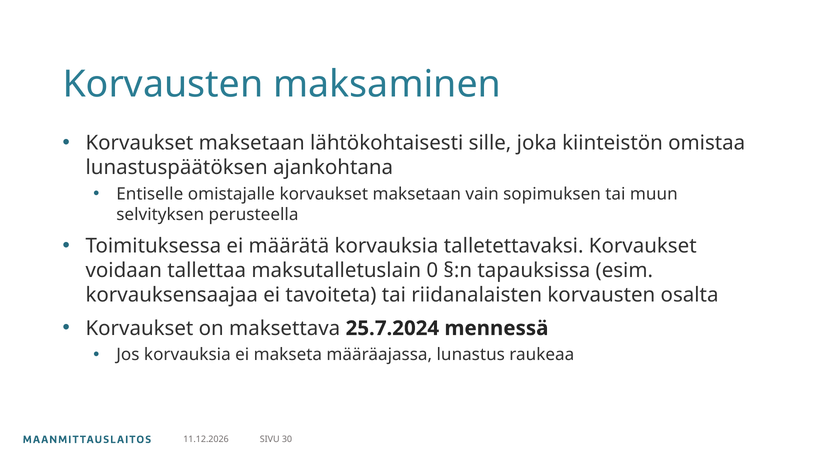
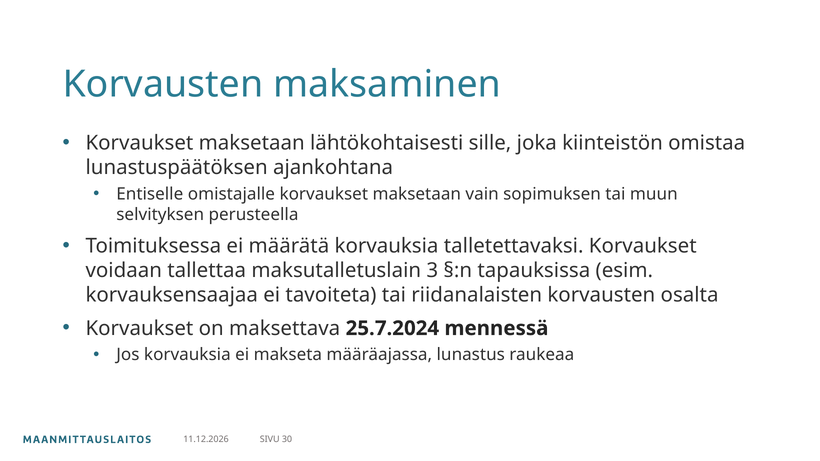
0: 0 -> 3
